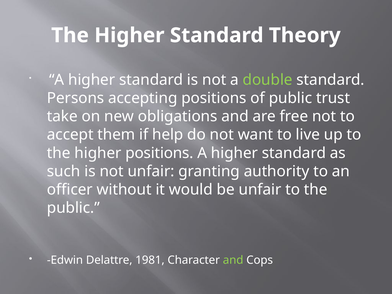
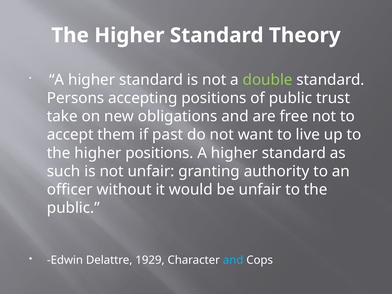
help: help -> past
1981: 1981 -> 1929
and at (233, 260) colour: light green -> light blue
